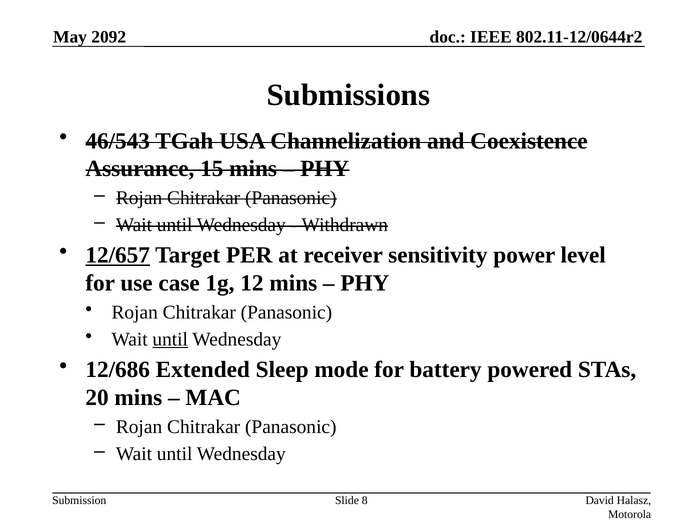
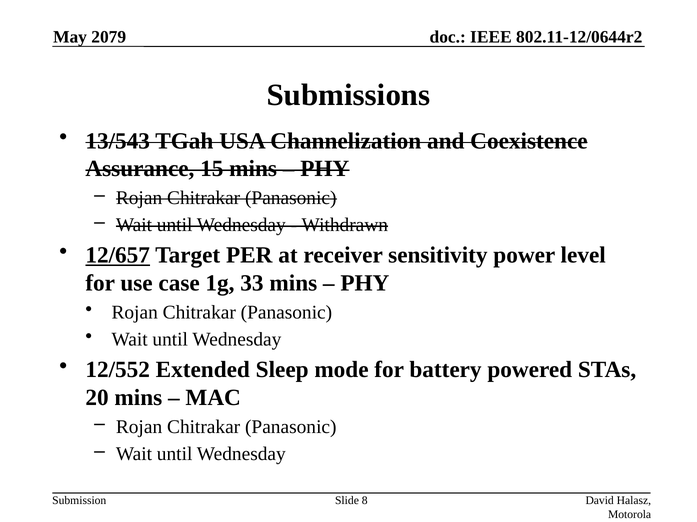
2092: 2092 -> 2079
46/543: 46/543 -> 13/543
12: 12 -> 33
until at (170, 340) underline: present -> none
12/686: 12/686 -> 12/552
